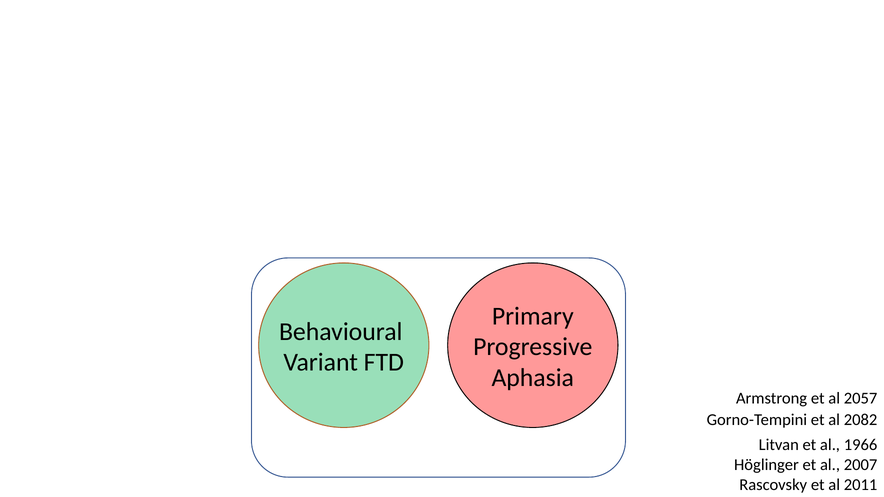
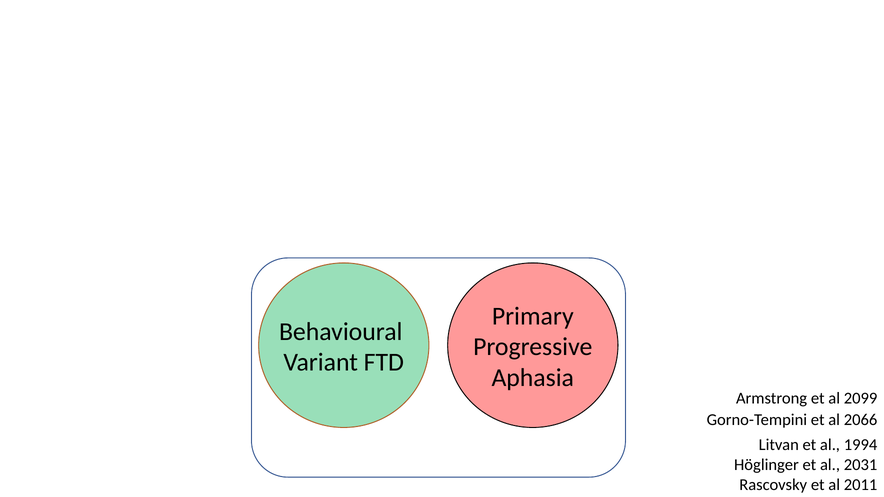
2057: 2057 -> 2099
2082: 2082 -> 2066
1966: 1966 -> 1994
2007: 2007 -> 2031
